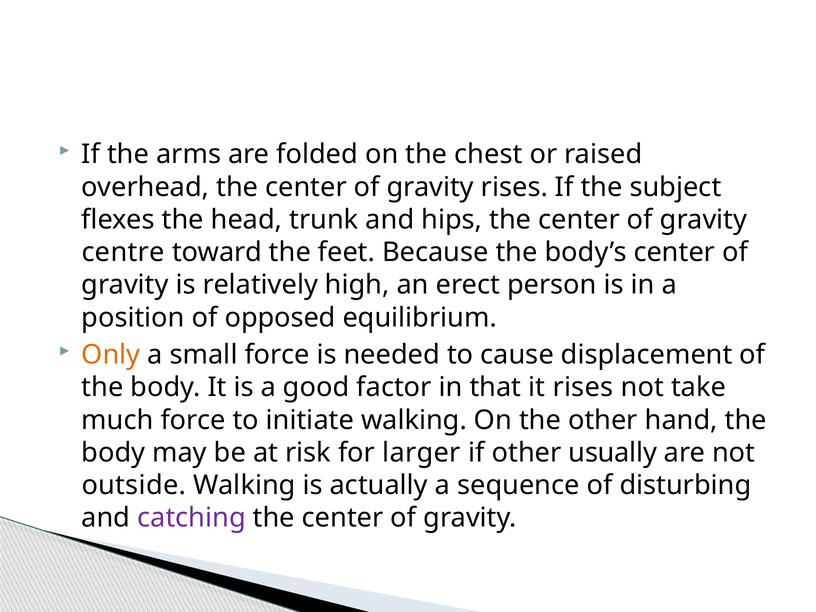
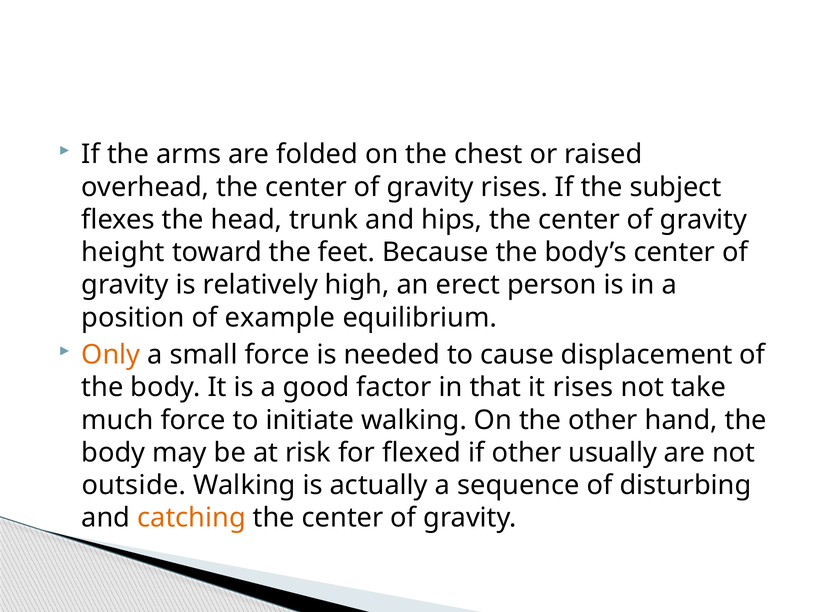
centre: centre -> height
opposed: opposed -> example
larger: larger -> flexed
catching colour: purple -> orange
